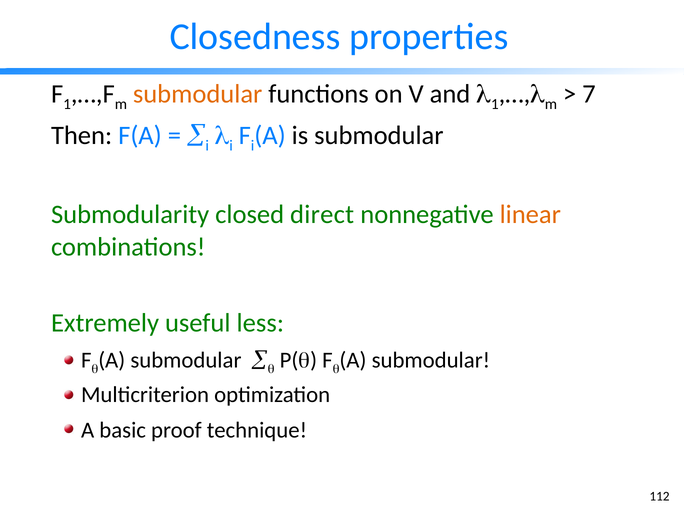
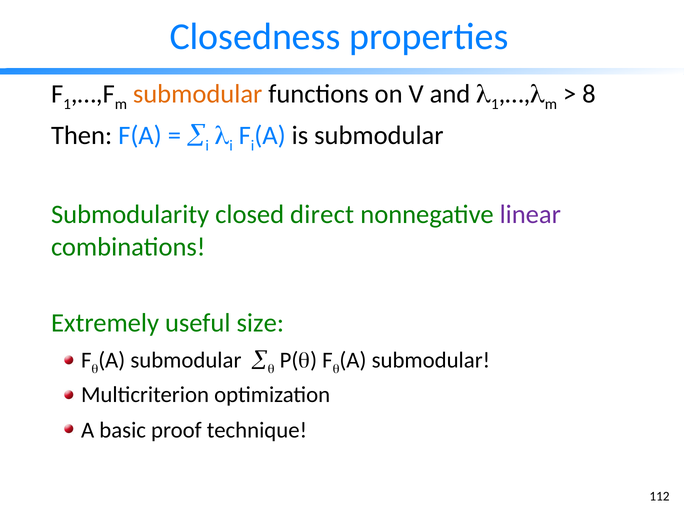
7: 7 -> 8
linear colour: orange -> purple
less: less -> size
